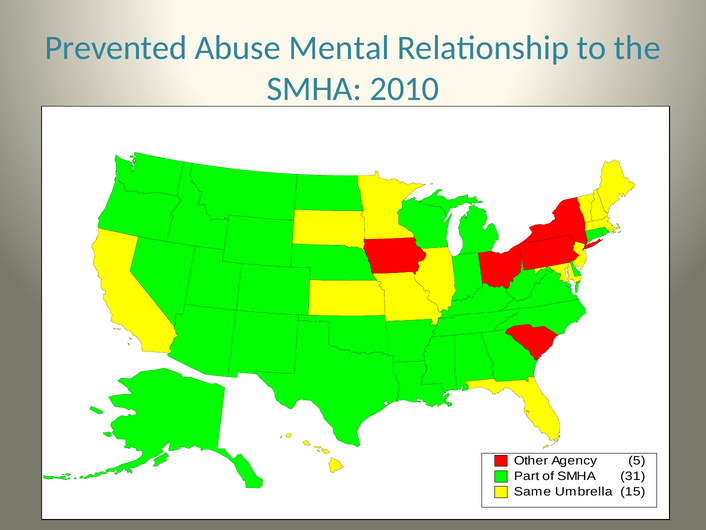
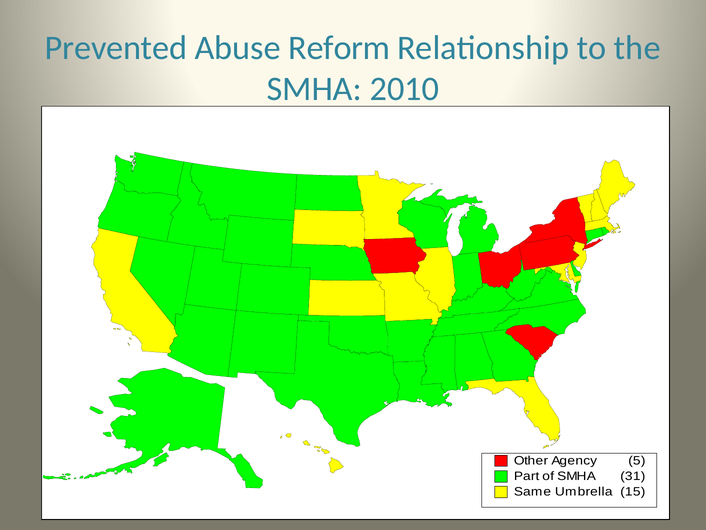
Mental: Mental -> Reform
